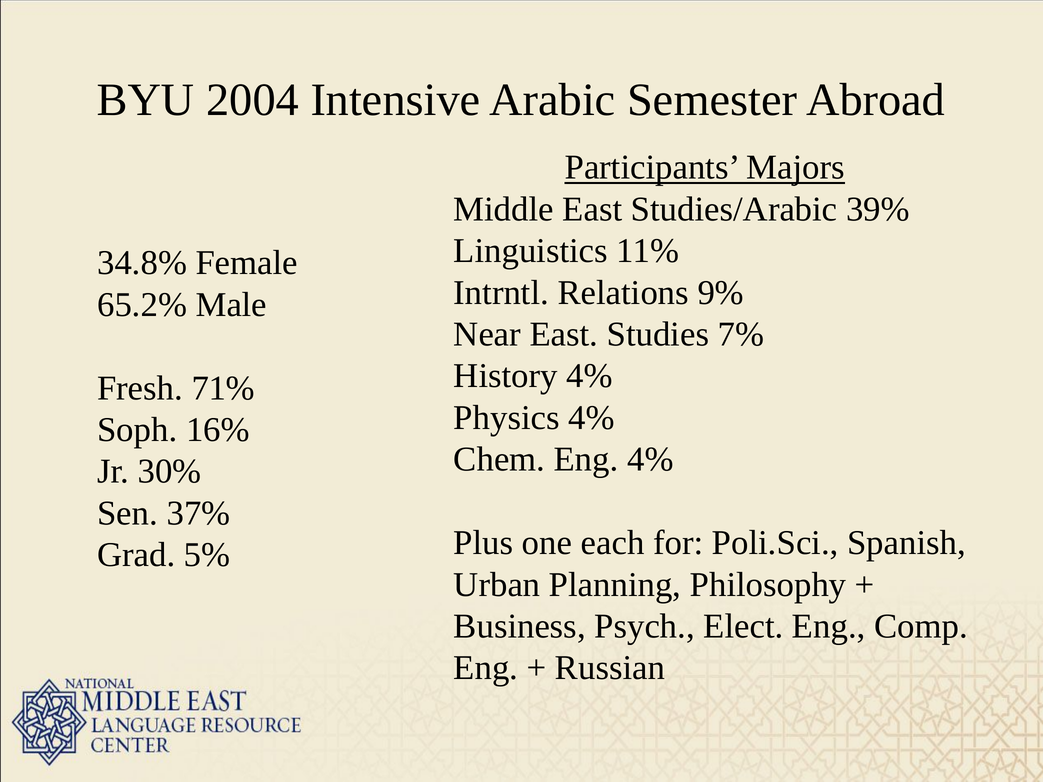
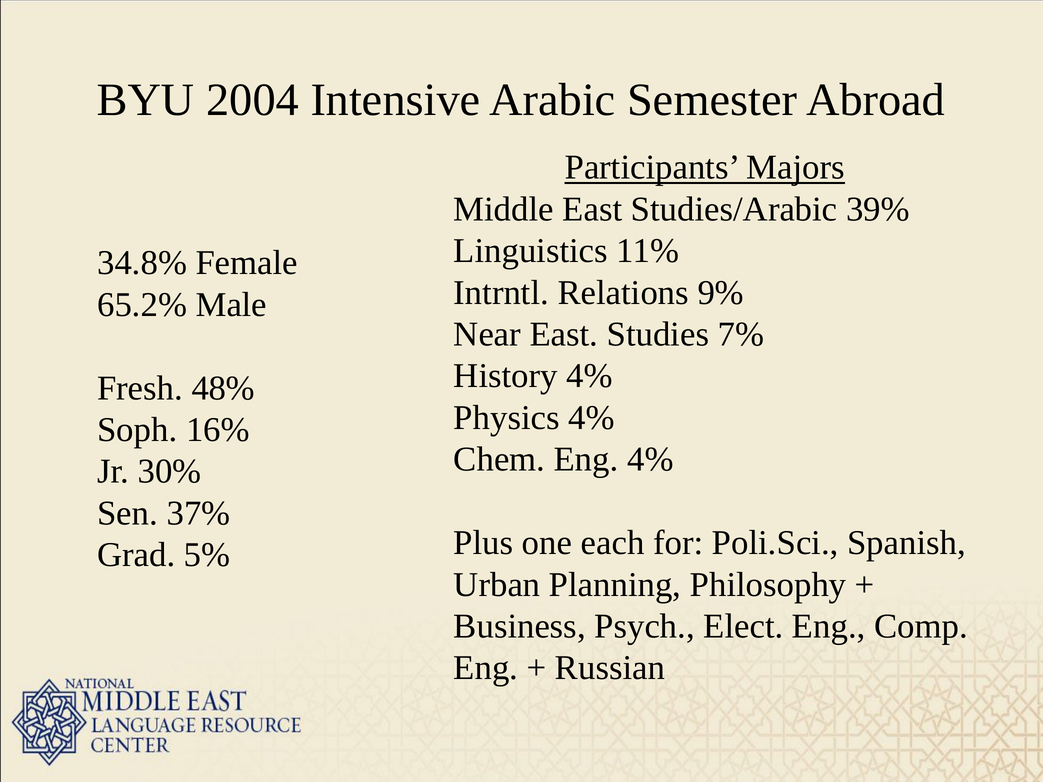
71%: 71% -> 48%
